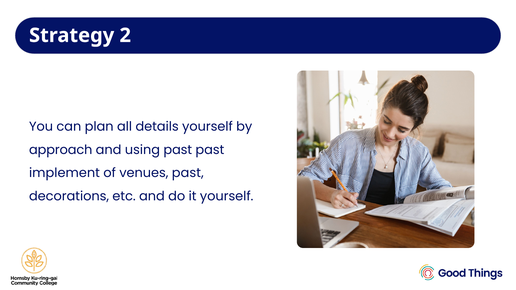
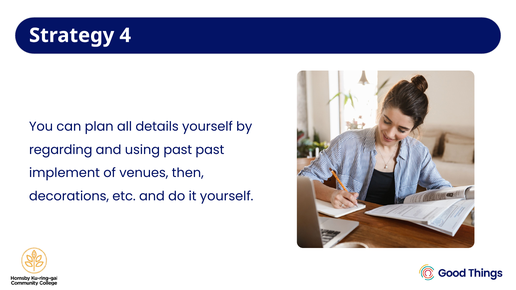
2: 2 -> 4
approach: approach -> regarding
venues past: past -> then
